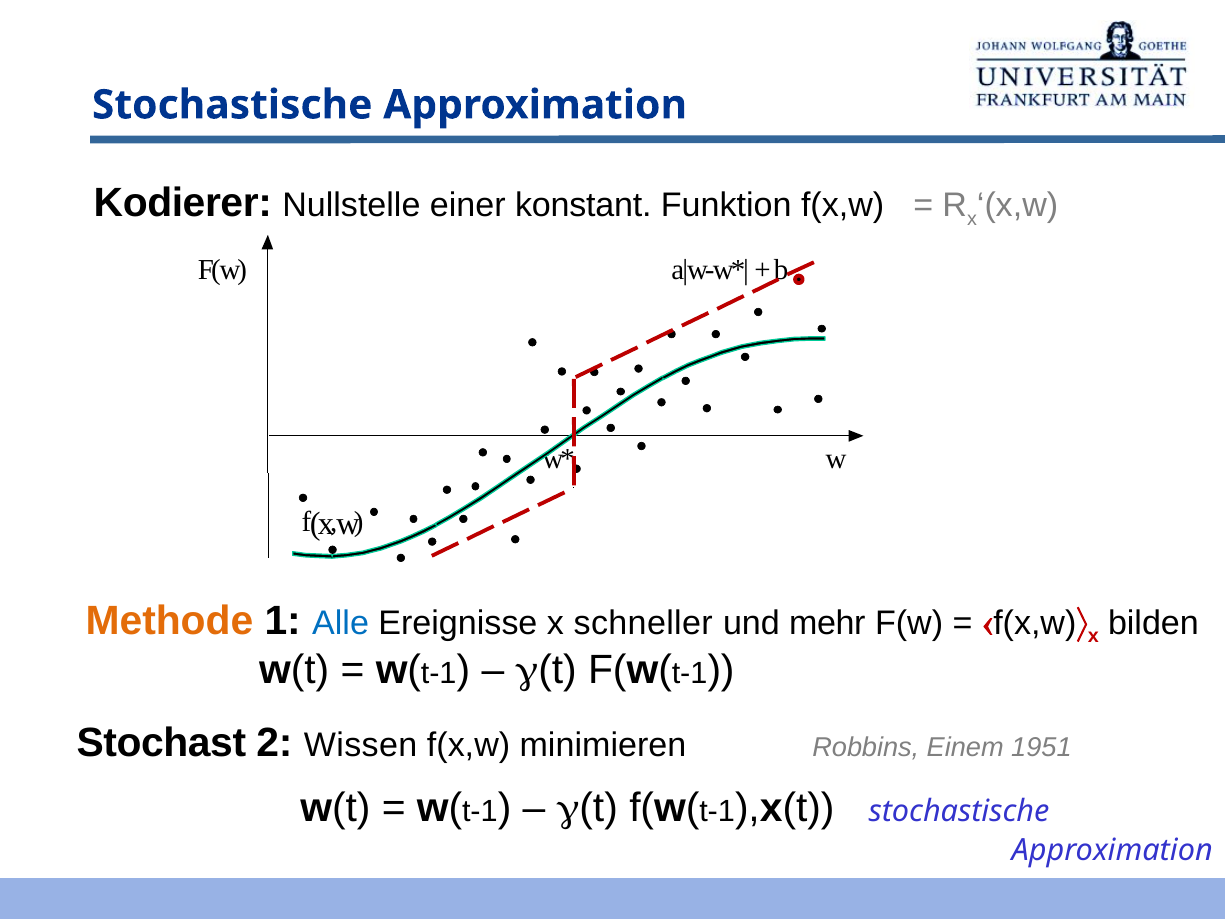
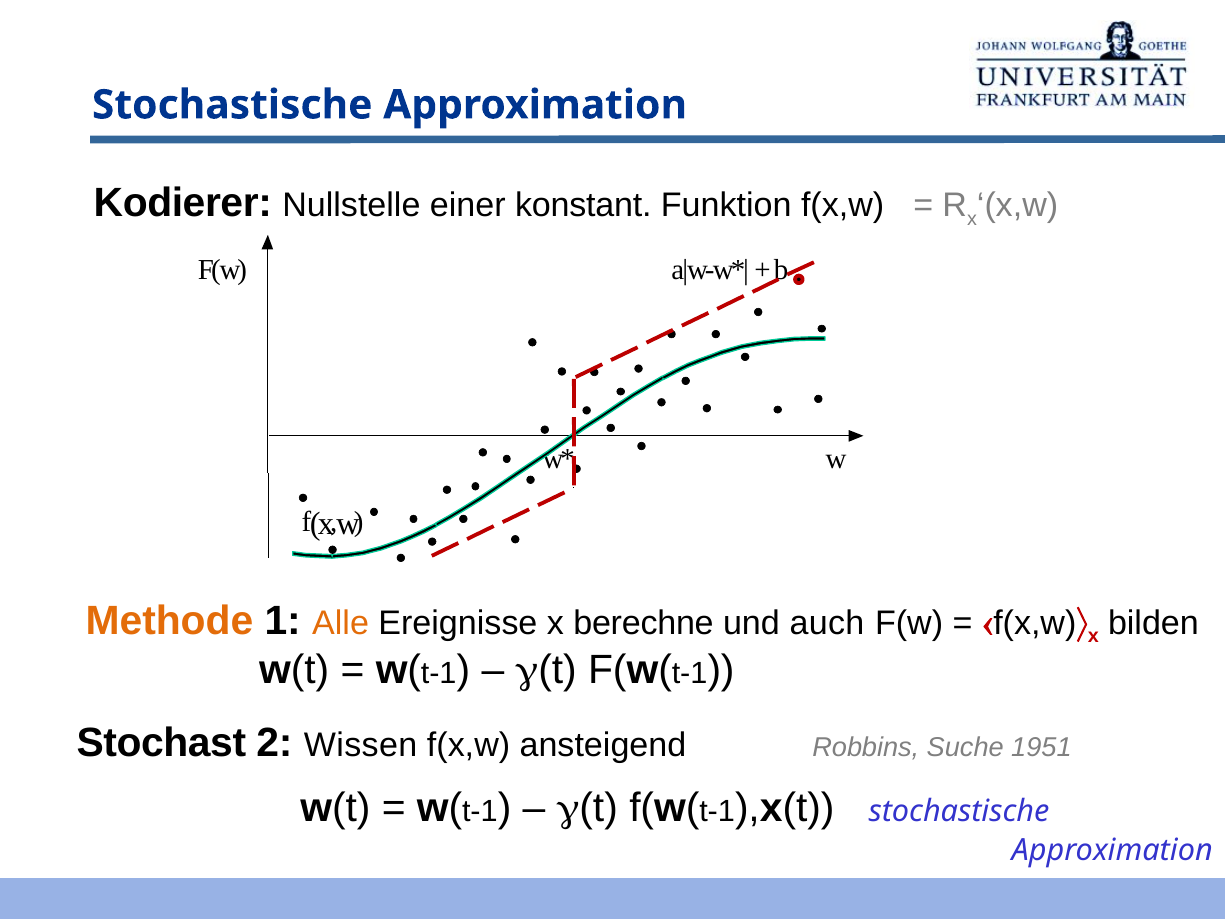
Alle colour: blue -> orange
schneller: schneller -> berechne
mehr: mehr -> auch
minimieren: minimieren -> ansteigend
Einem: Einem -> Suche
